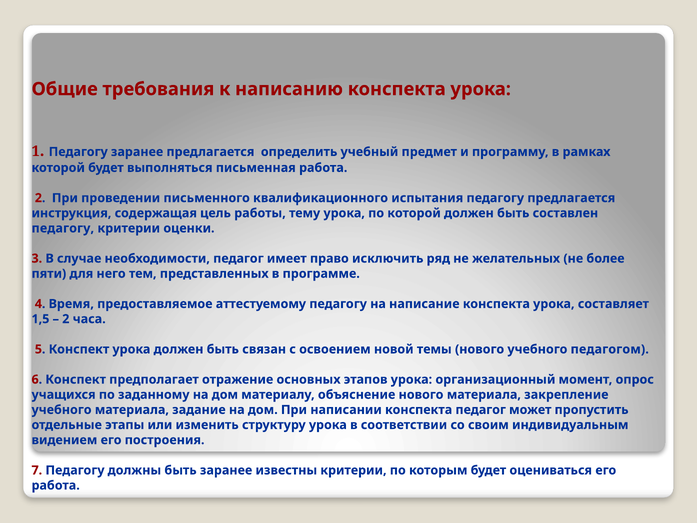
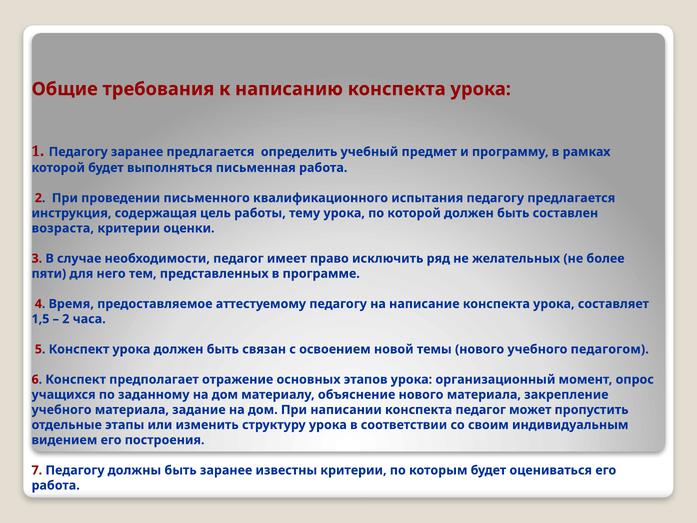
педагогу at (63, 228): педагогу -> возраста
